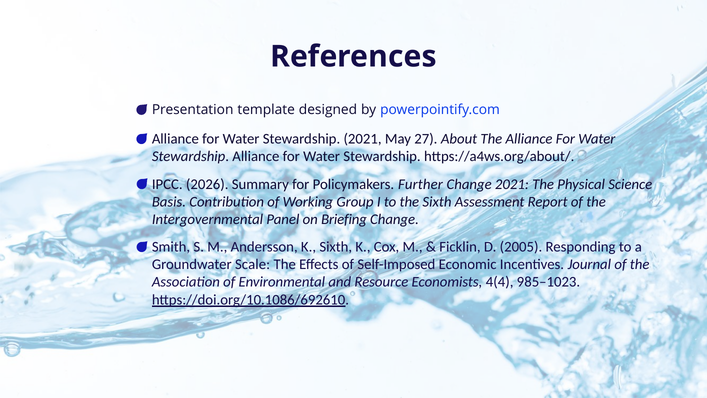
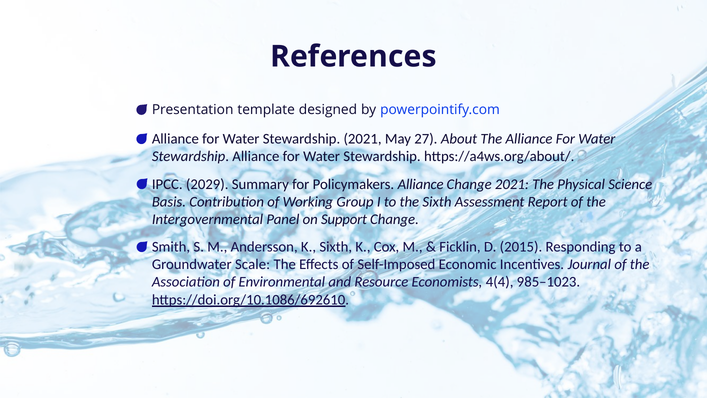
2026: 2026 -> 2029
Policymakers Further: Further -> Alliance
Briefing: Briefing -> Support
2005: 2005 -> 2015
